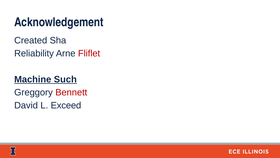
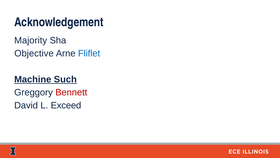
Created: Created -> Majority
Reliability: Reliability -> Objective
Fliflet colour: red -> blue
